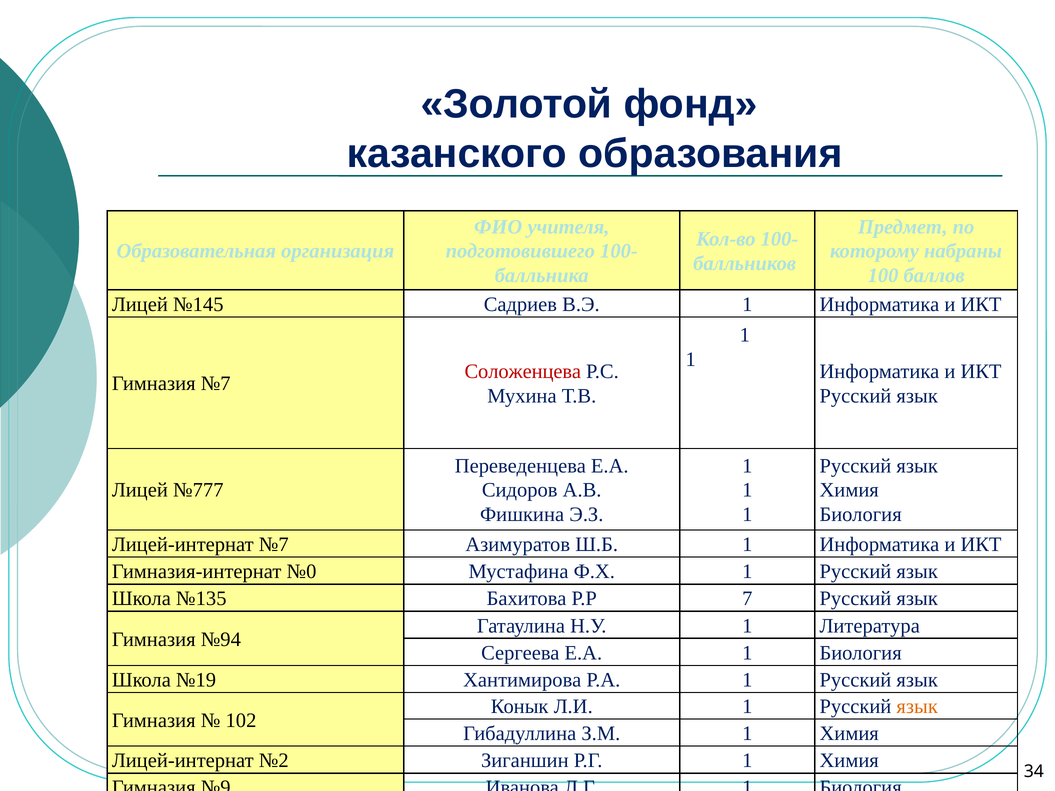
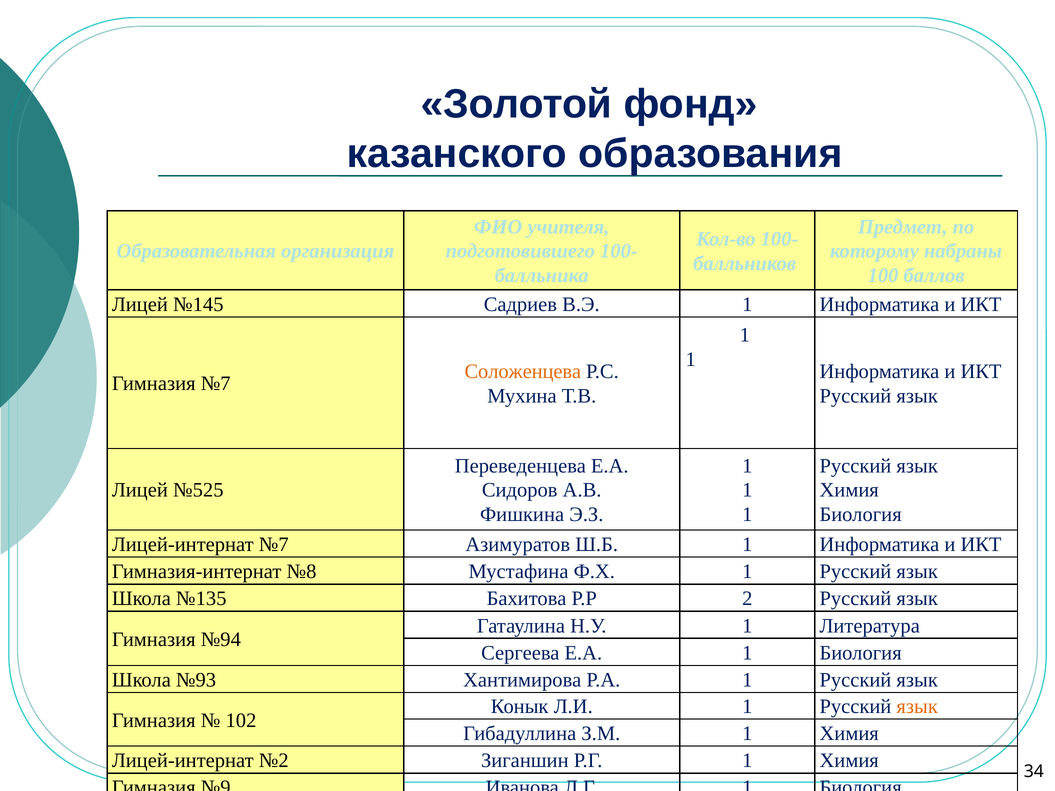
Соложенцева colour: red -> orange
№777: №777 -> №525
№0: №0 -> №8
7: 7 -> 2
№19: №19 -> №93
